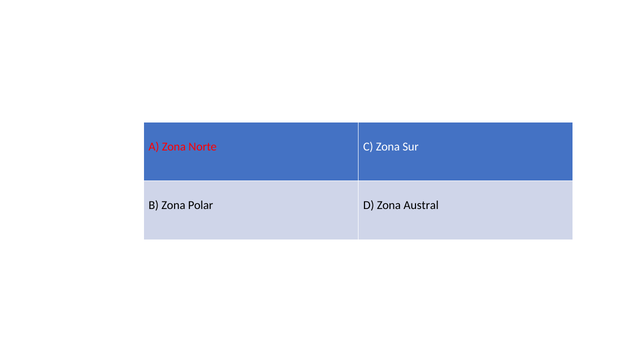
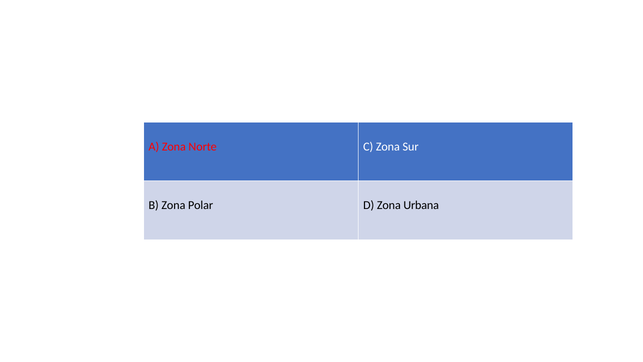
Austral: Austral -> Urbana
